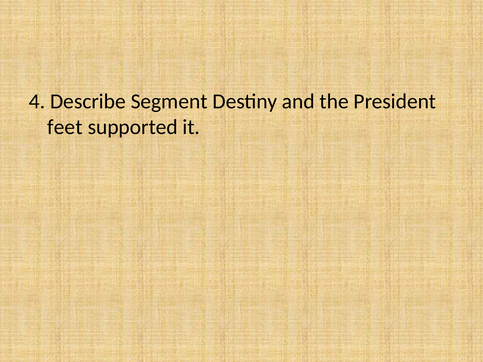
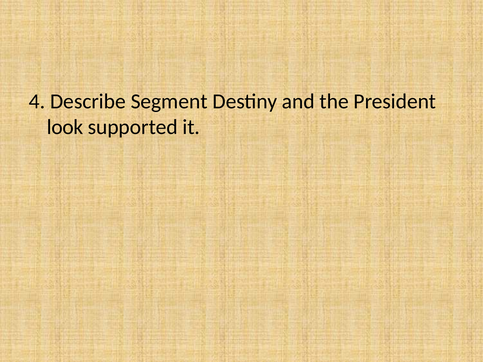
feet: feet -> look
